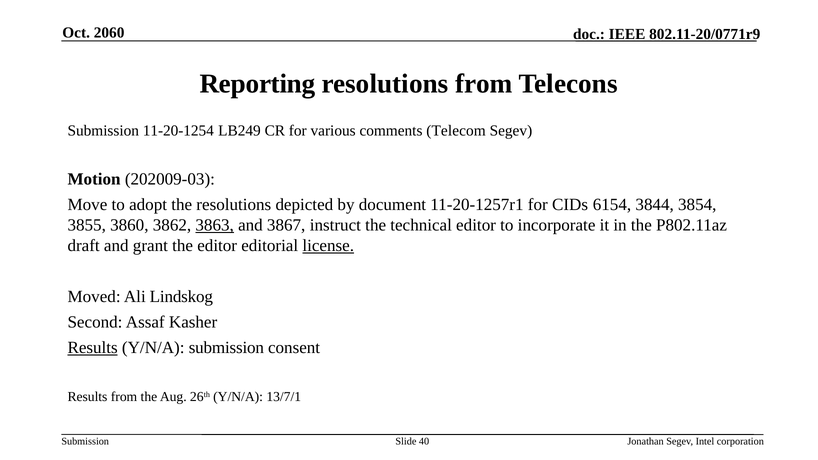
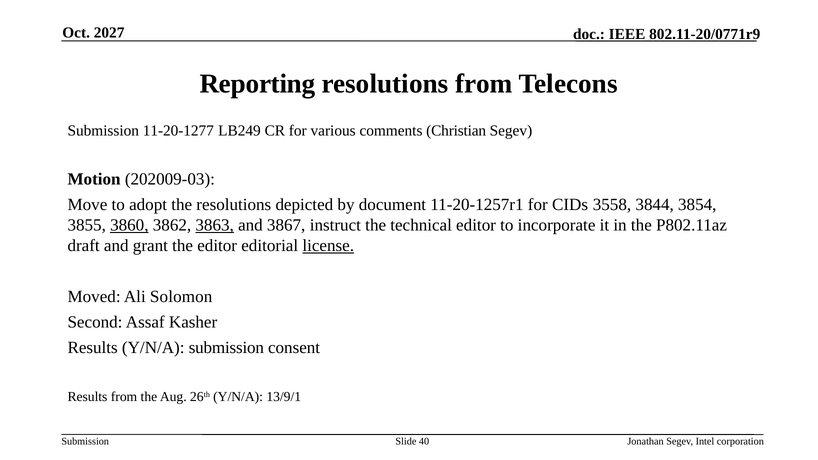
2060: 2060 -> 2027
11-20-1254: 11-20-1254 -> 11-20-1277
Telecom: Telecom -> Christian
6154: 6154 -> 3558
3860 underline: none -> present
Lindskog: Lindskog -> Solomon
Results at (93, 348) underline: present -> none
13/7/1: 13/7/1 -> 13/9/1
